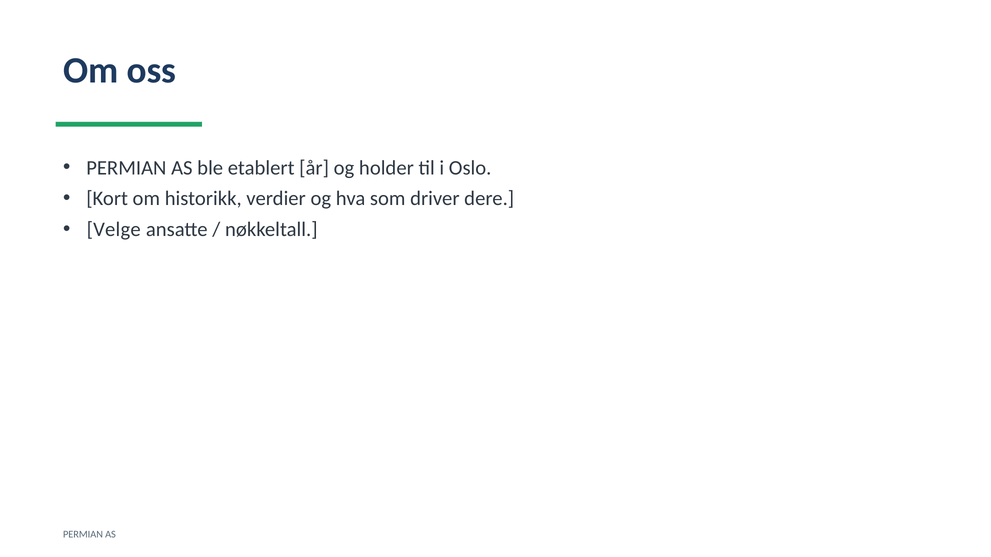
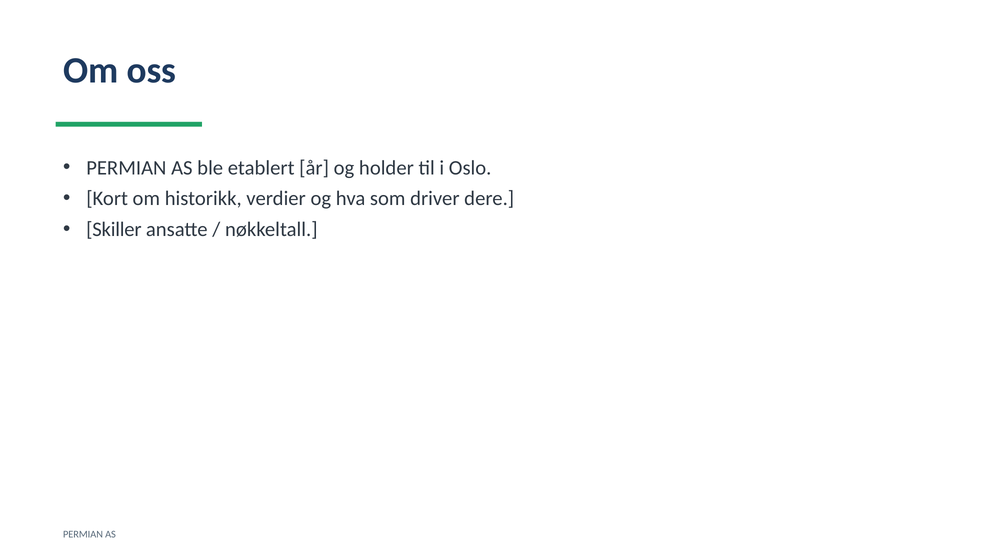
Velge: Velge -> Skiller
